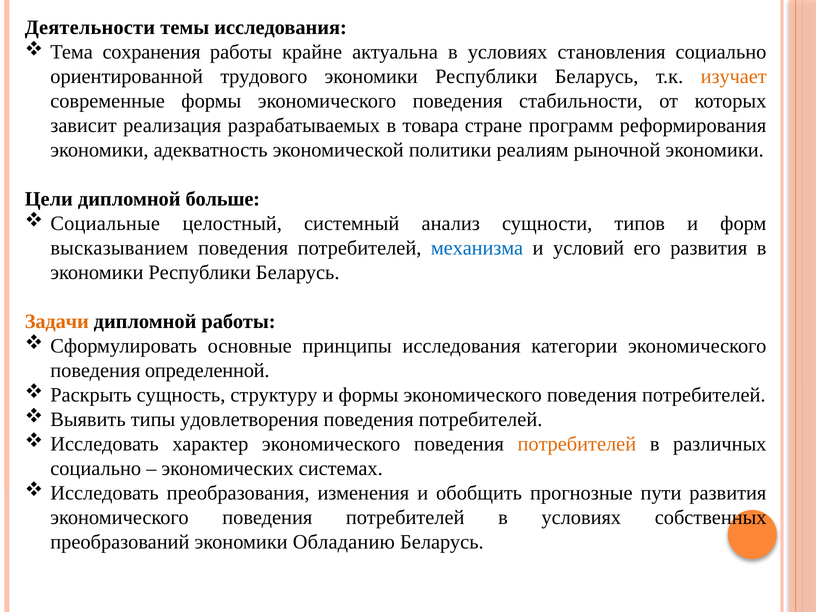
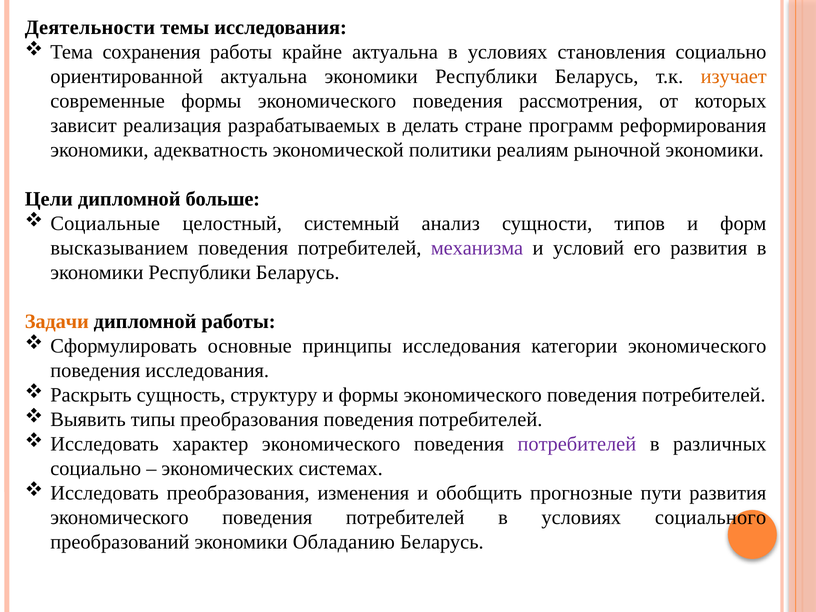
ориентированной трудового: трудового -> актуальна
стабильности: стабильности -> рассмотрения
товара: товара -> делать
механизма colour: blue -> purple
поведения определенной: определенной -> исследования
типы удовлетворения: удовлетворения -> преобразования
потребителей at (577, 444) colour: orange -> purple
собственных: собственных -> социального
